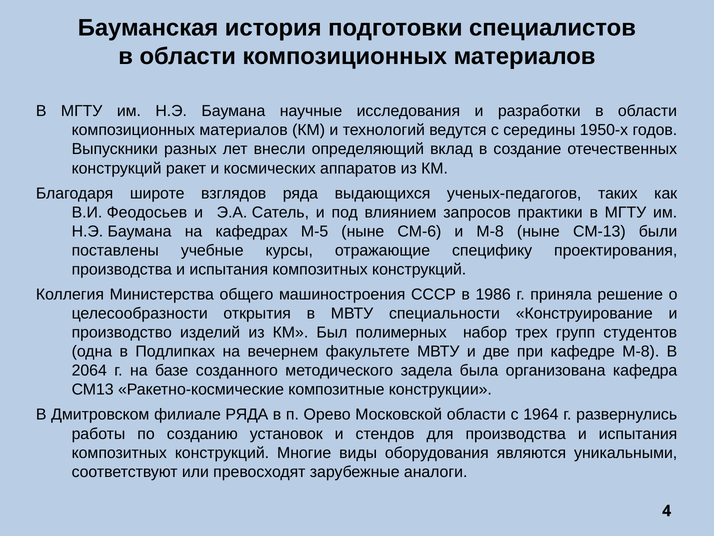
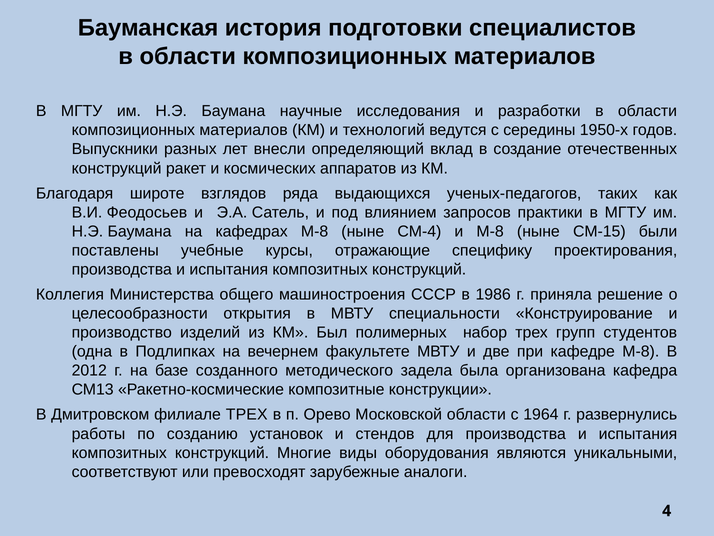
кафедрах М-5: М-5 -> М-8
СМ-6: СМ-6 -> СМ-4
СМ-13: СМ-13 -> СМ-15
2064: 2064 -> 2012
филиале РЯДА: РЯДА -> ТРЕХ
